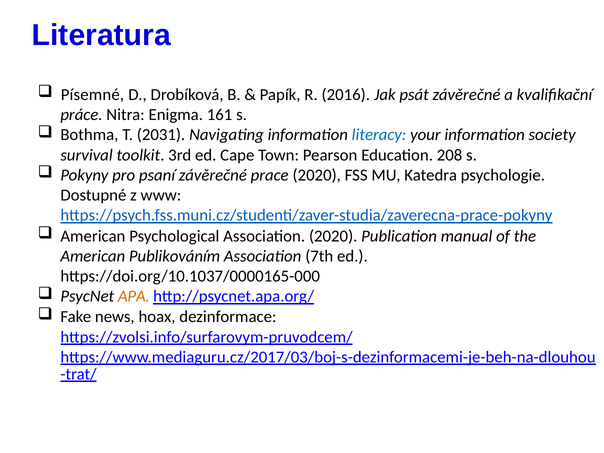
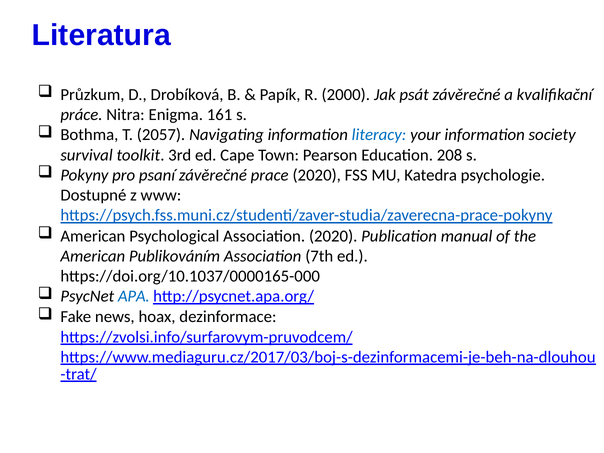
Písemné: Písemné -> Průzkum
2016: 2016 -> 2000
2031: 2031 -> 2057
APA colour: orange -> blue
